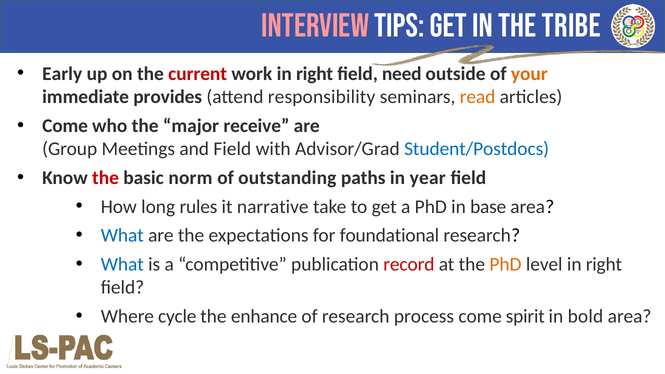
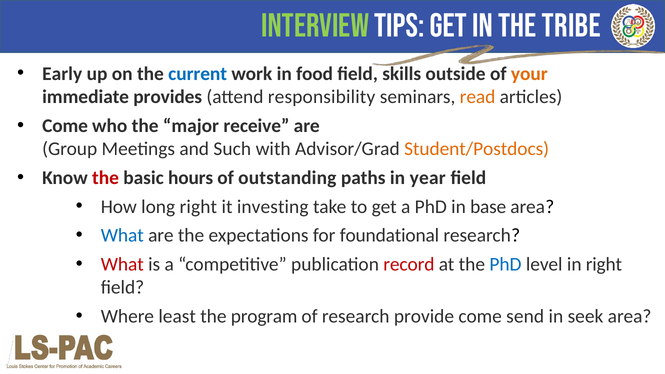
Interview colour: pink -> light green
current colour: red -> blue
work in right: right -> food
need: need -> skills
and Field: Field -> Such
Student/Postdocs colour: blue -> orange
norm: norm -> hours
long rules: rules -> right
narrative: narrative -> investing
What at (122, 264) colour: blue -> red
PhD at (505, 264) colour: orange -> blue
cycle: cycle -> least
enhance: enhance -> program
process: process -> provide
spirit: spirit -> send
bold: bold -> seek
